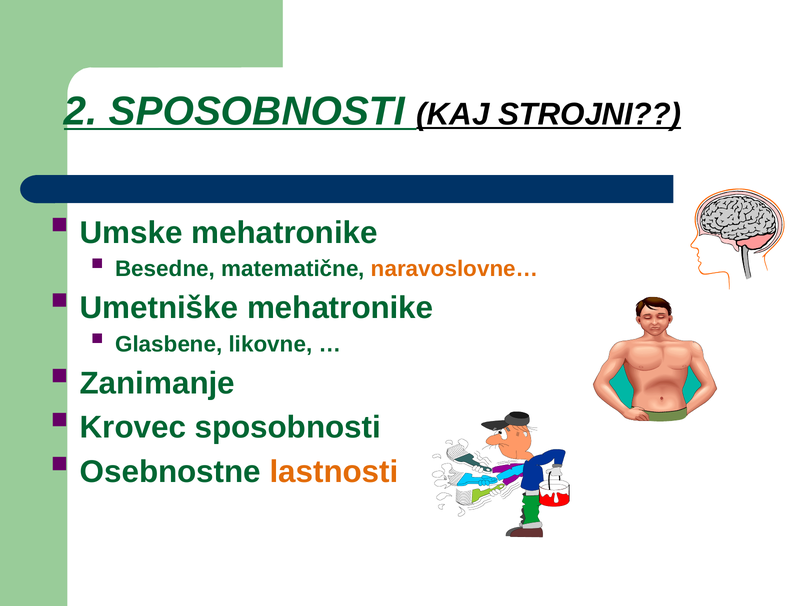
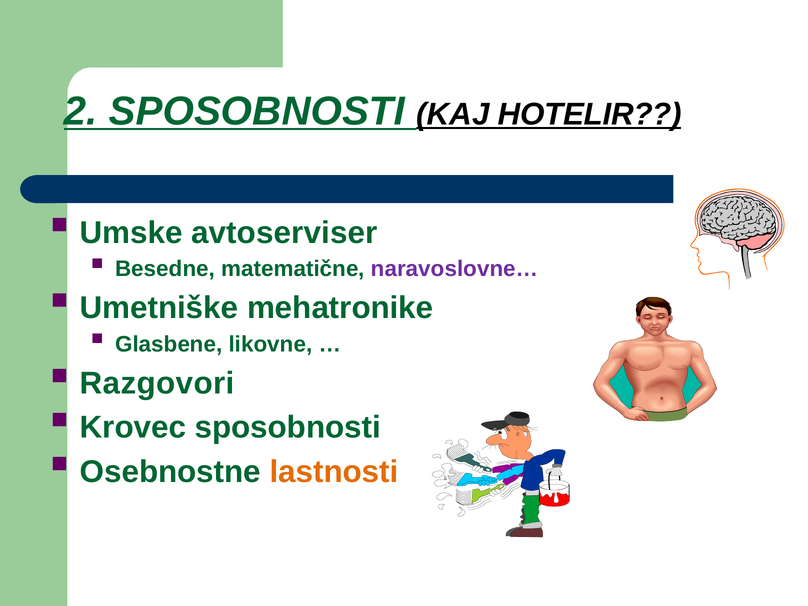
STROJNI: STROJNI -> HOTELIR
Umske mehatronike: mehatronike -> avtoserviser
naravoslovne… colour: orange -> purple
Zanimanje: Zanimanje -> Razgovori
